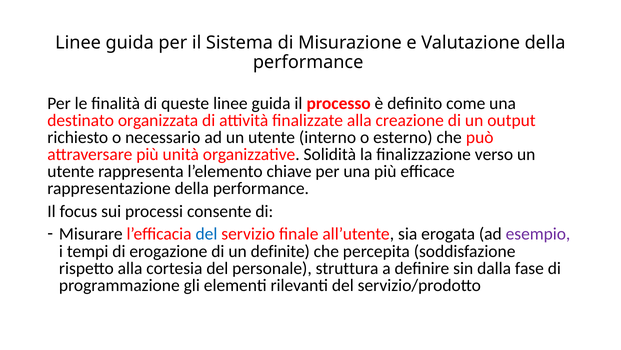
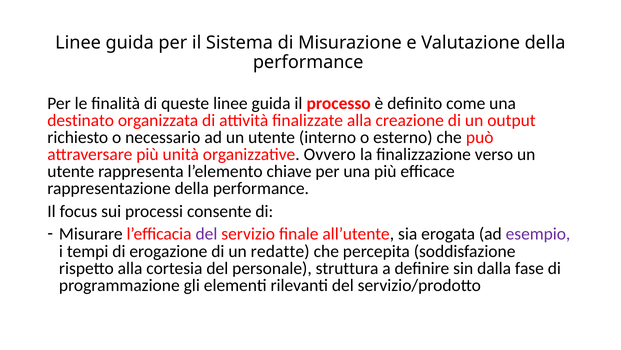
Solidità: Solidità -> Ovvero
del at (206, 234) colour: blue -> purple
definite: definite -> redatte
